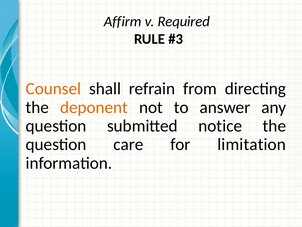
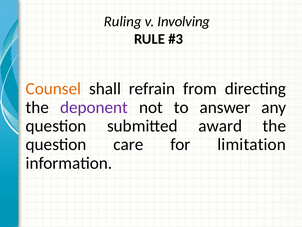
Affirm: Affirm -> Ruling
Required: Required -> Involving
deponent colour: orange -> purple
notice: notice -> award
